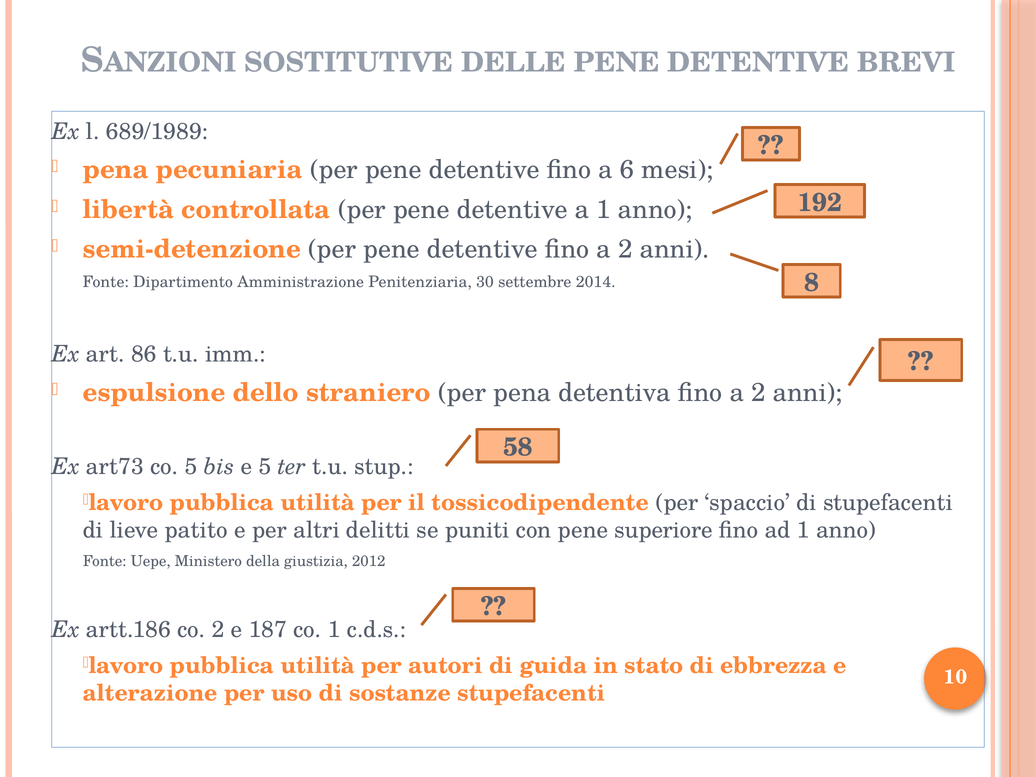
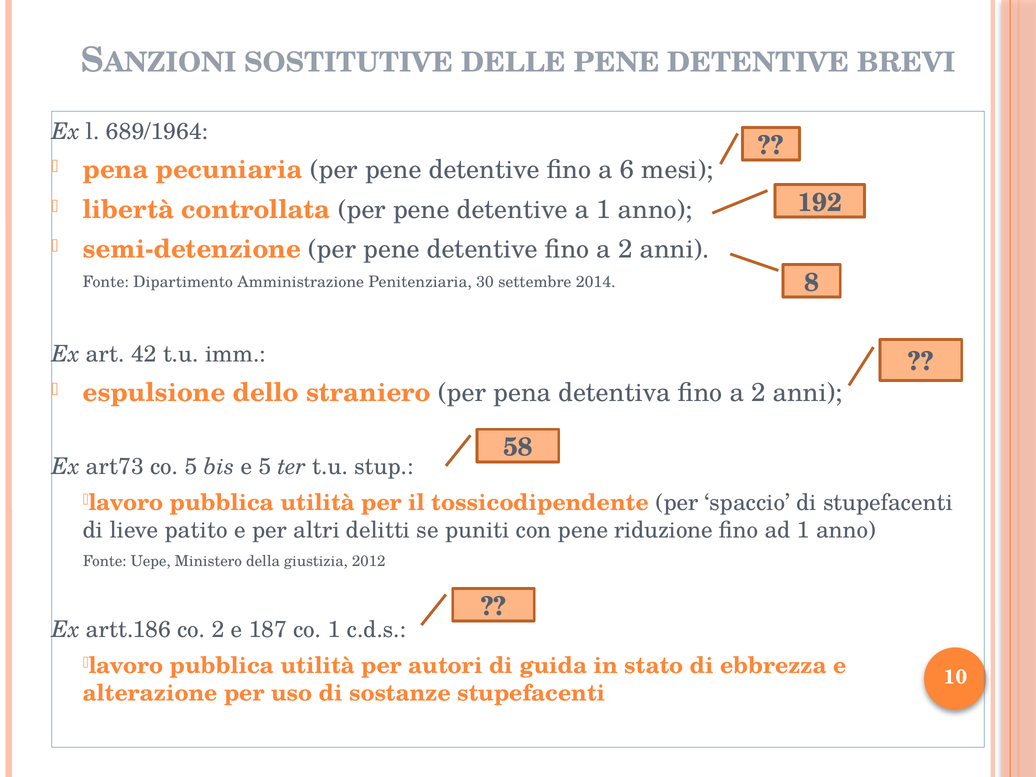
689/1989: 689/1989 -> 689/1964
86: 86 -> 42
superiore: superiore -> riduzione
